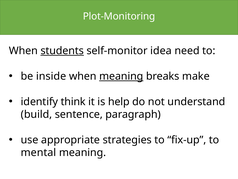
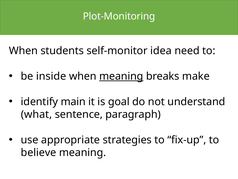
students underline: present -> none
think: think -> main
help: help -> goal
build: build -> what
mental: mental -> believe
